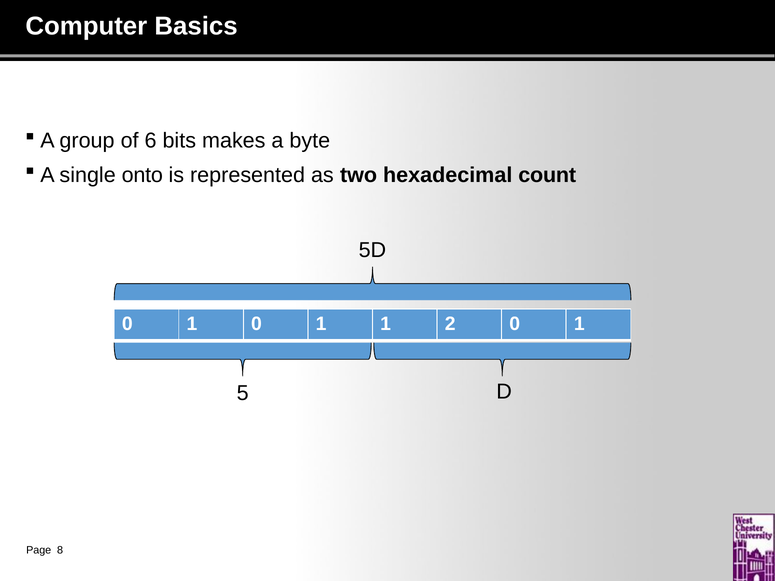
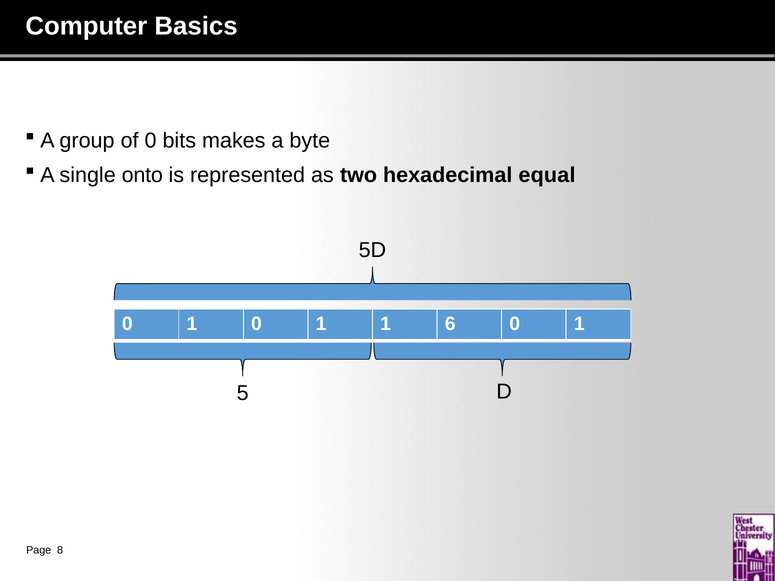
of 6: 6 -> 0
count: count -> equal
2: 2 -> 6
